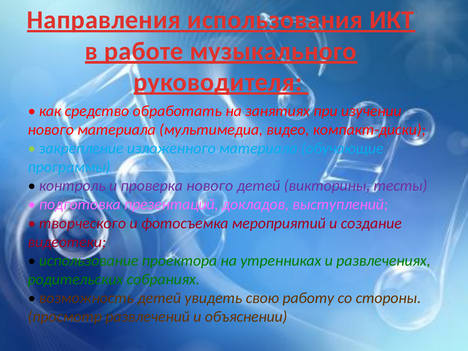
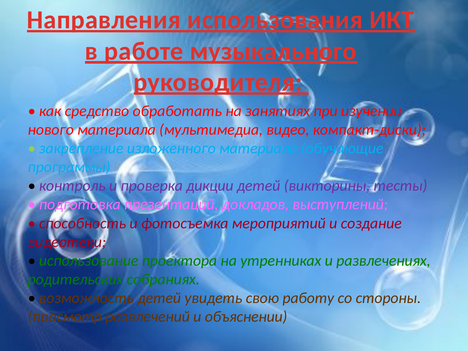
проверка нового: нового -> дикции
творческого: творческого -> способность
